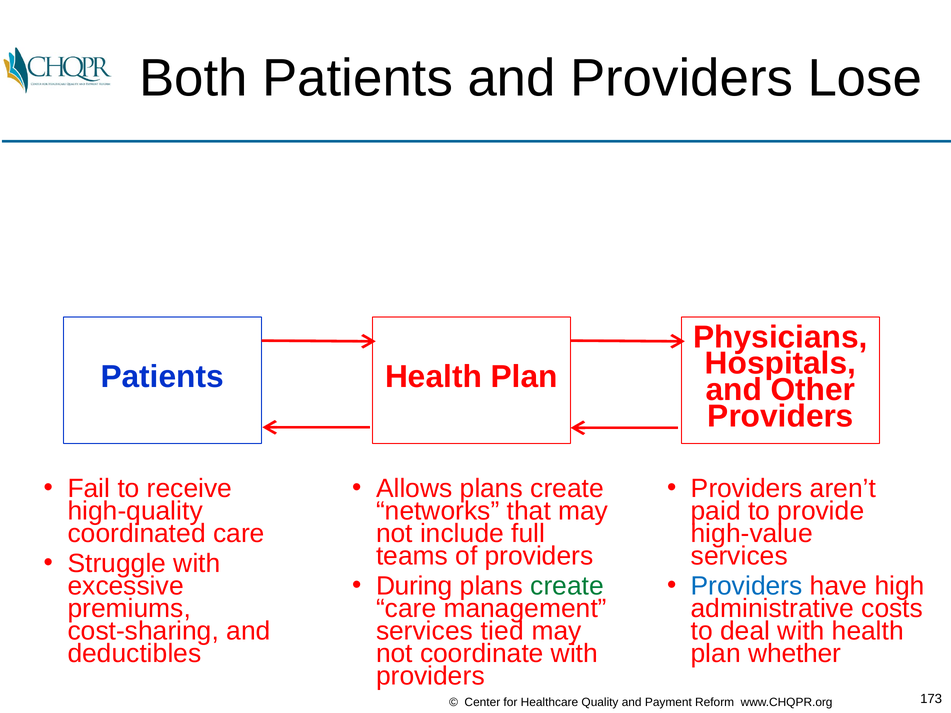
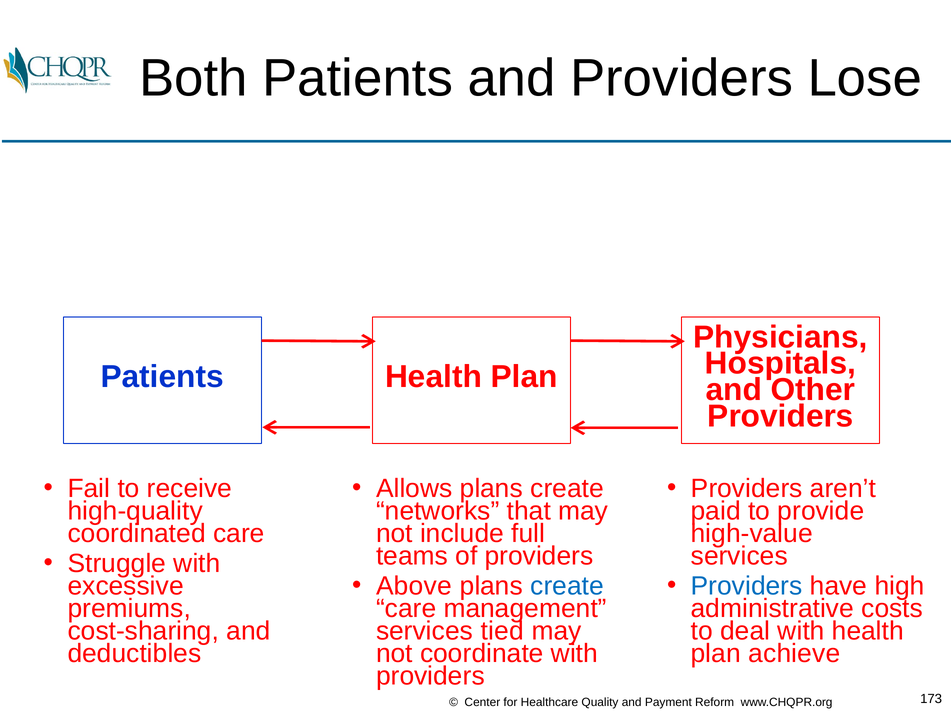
During: During -> Above
create at (567, 586) colour: green -> blue
whether: whether -> achieve
